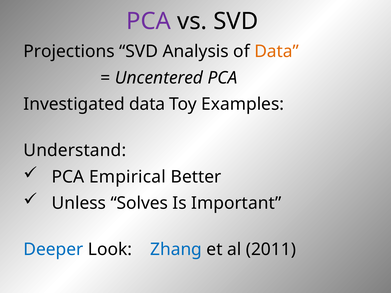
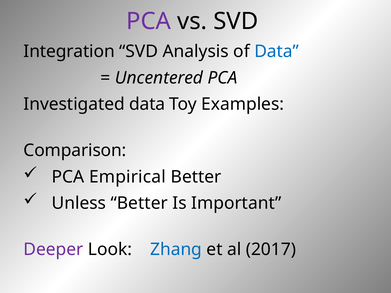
Projections: Projections -> Integration
Data at (277, 52) colour: orange -> blue
Understand: Understand -> Comparison
Unless Solves: Solves -> Better
Deeper colour: blue -> purple
2011: 2011 -> 2017
